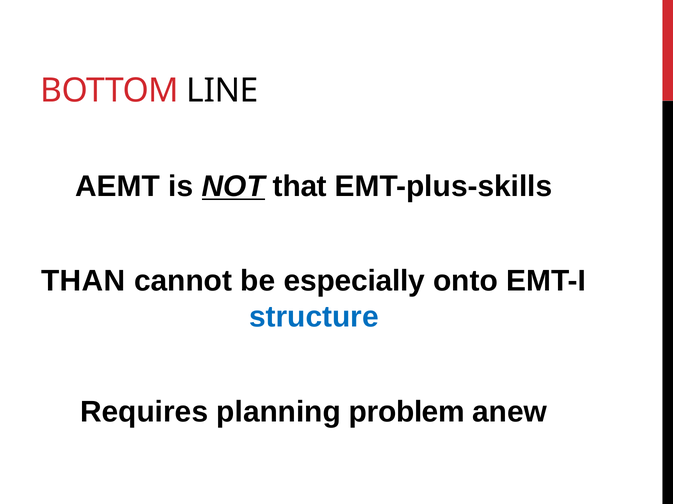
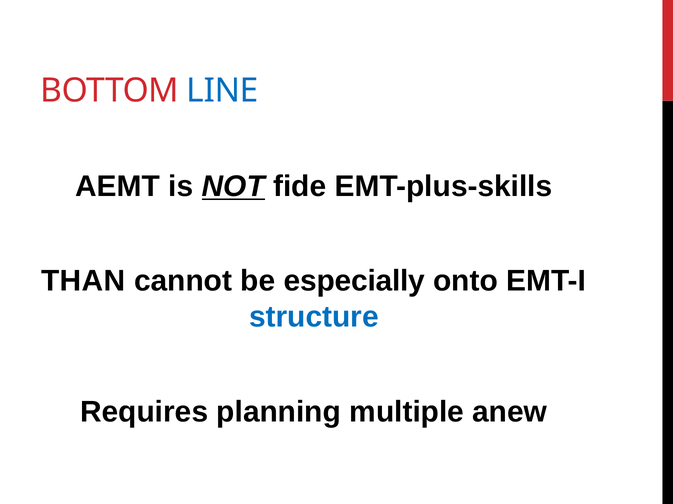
LINE colour: black -> blue
that: that -> fide
problem: problem -> multiple
